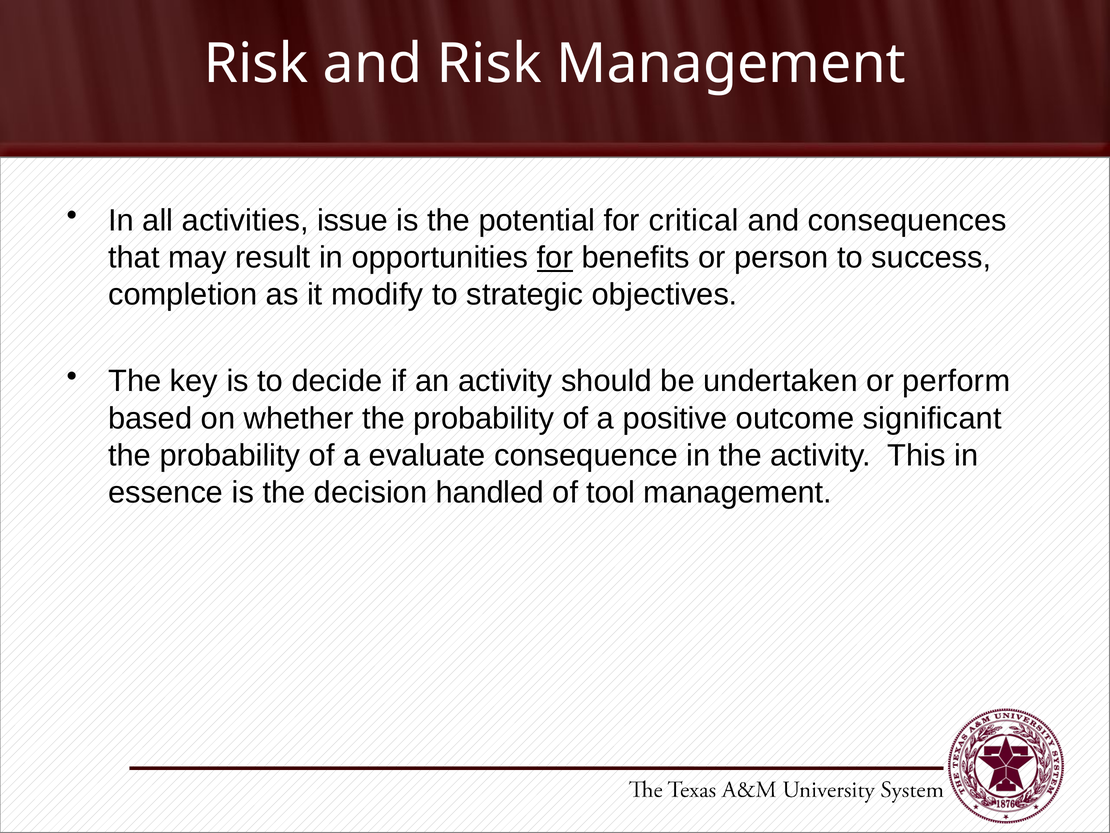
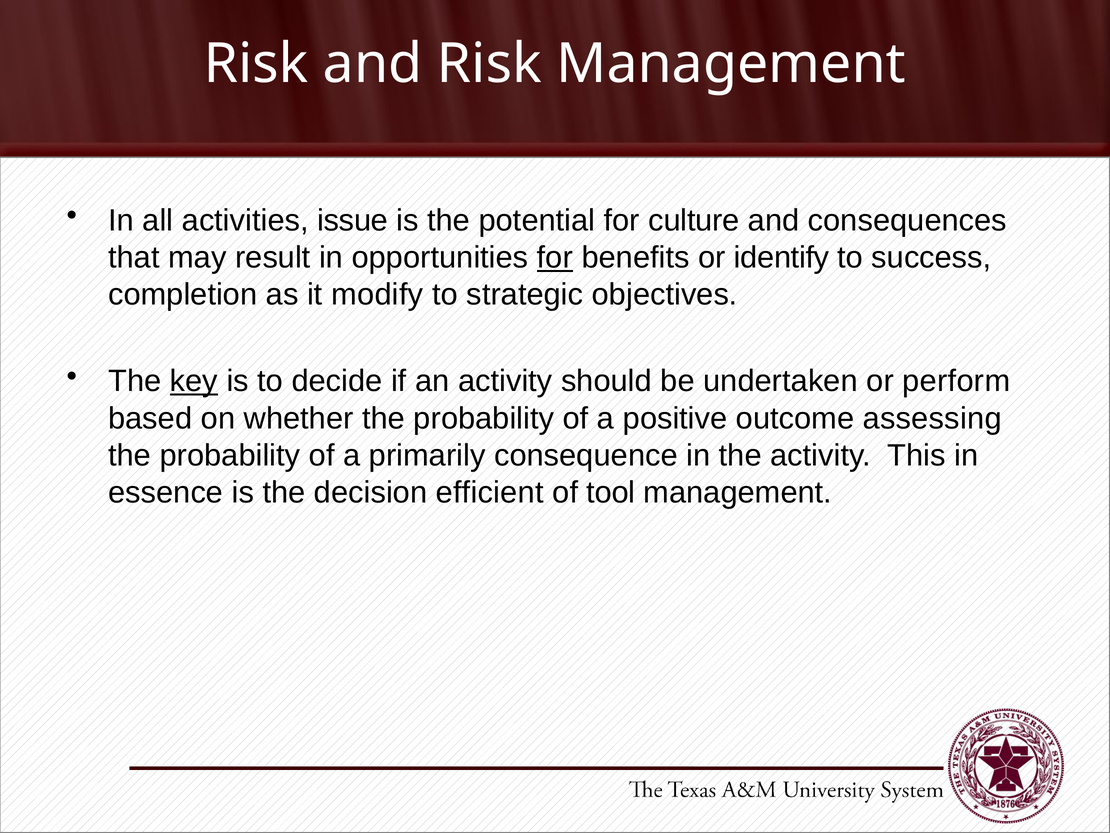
critical: critical -> culture
person: person -> identify
key underline: none -> present
significant: significant -> assessing
evaluate: evaluate -> primarily
handled: handled -> efficient
